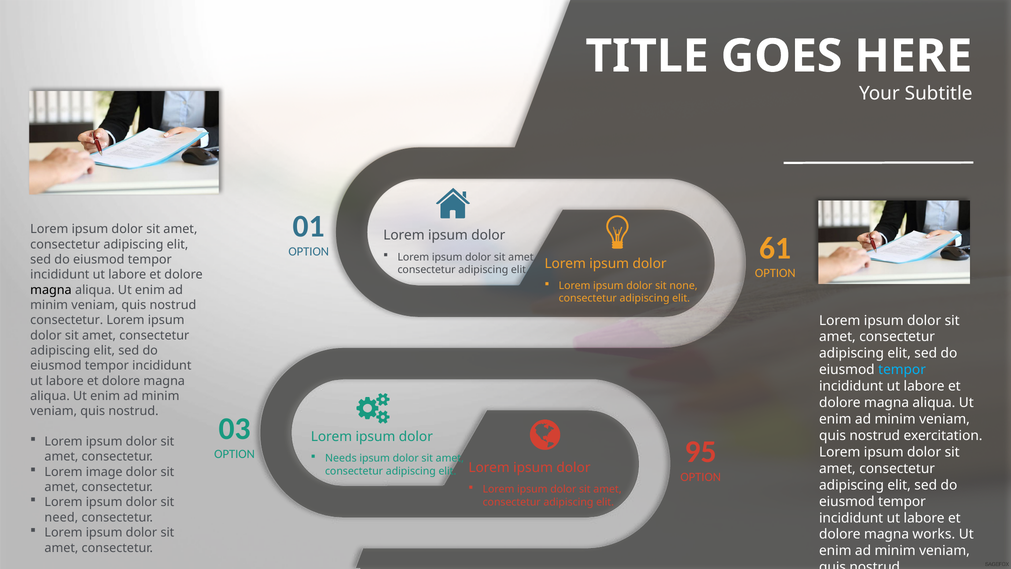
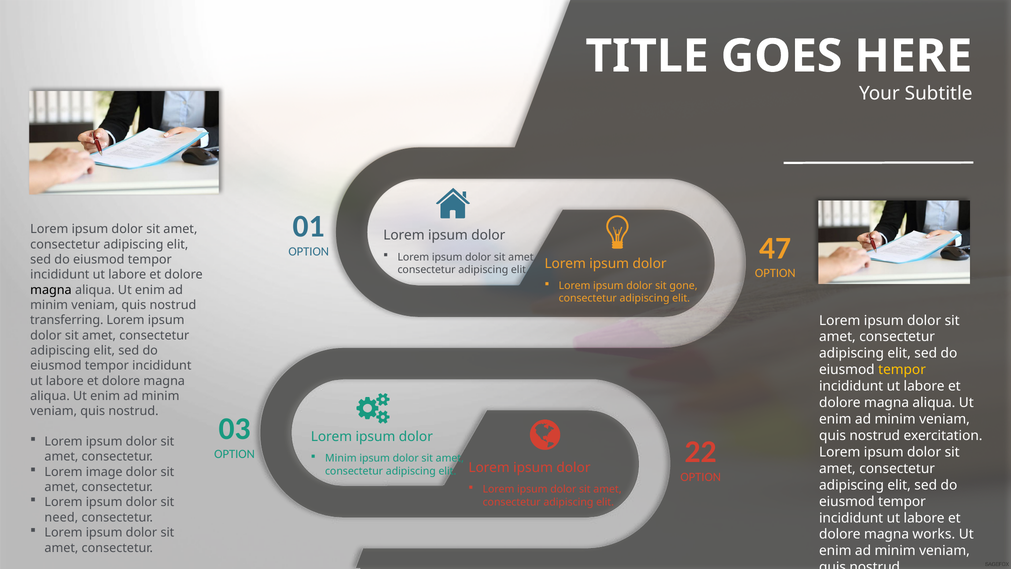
61: 61 -> 47
none: none -> gone
consectetur at (67, 320): consectetur -> transferring
tempor at (902, 370) colour: light blue -> yellow
95: 95 -> 22
Needs at (341, 458): Needs -> Minim
